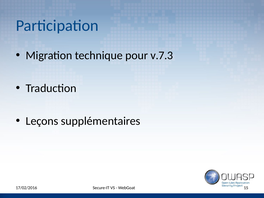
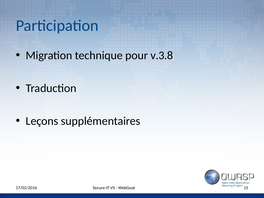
v.7.3: v.7.3 -> v.3.8
